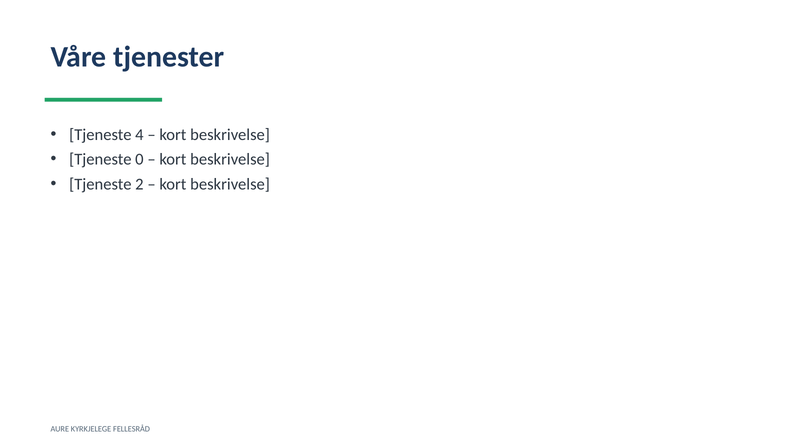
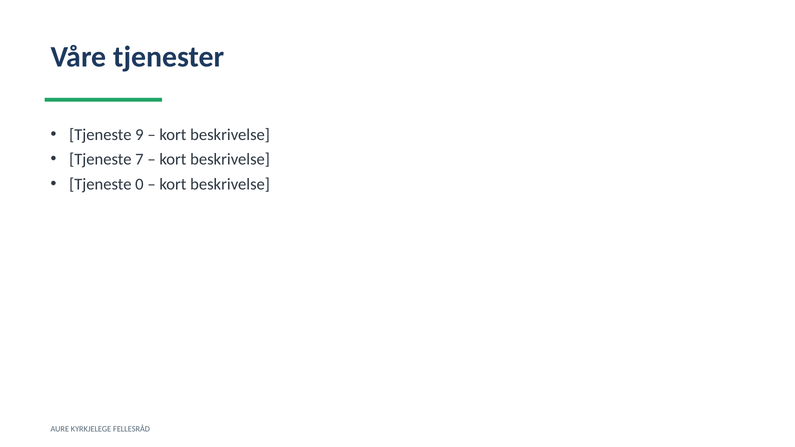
4: 4 -> 9
0: 0 -> 7
2: 2 -> 0
